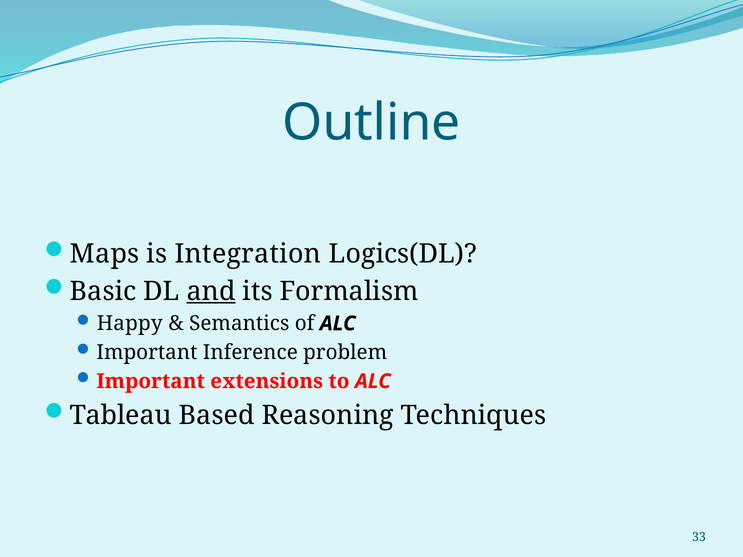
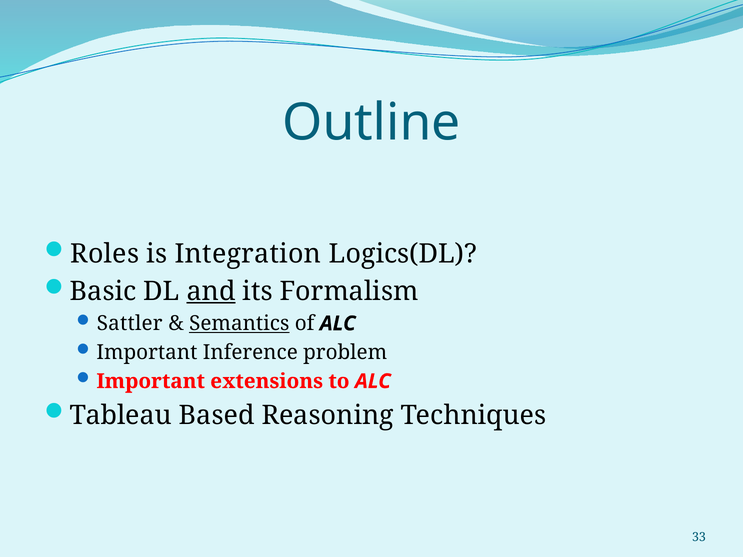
Maps: Maps -> Roles
Happy: Happy -> Sattler
Semantics underline: none -> present
